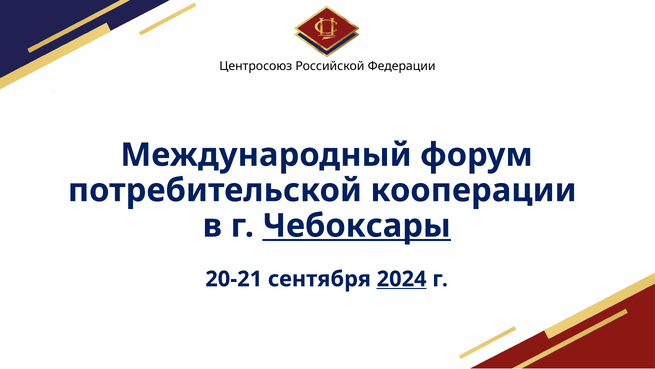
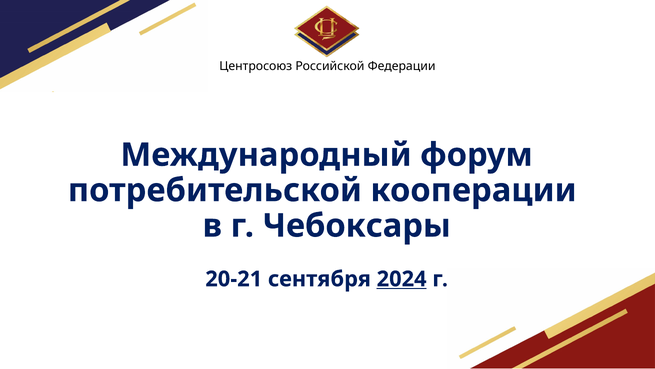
Чебоксары underline: present -> none
